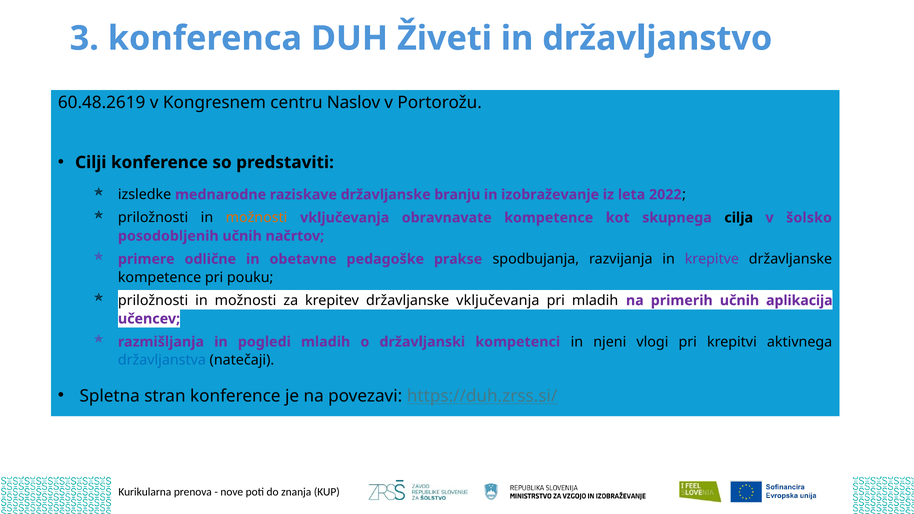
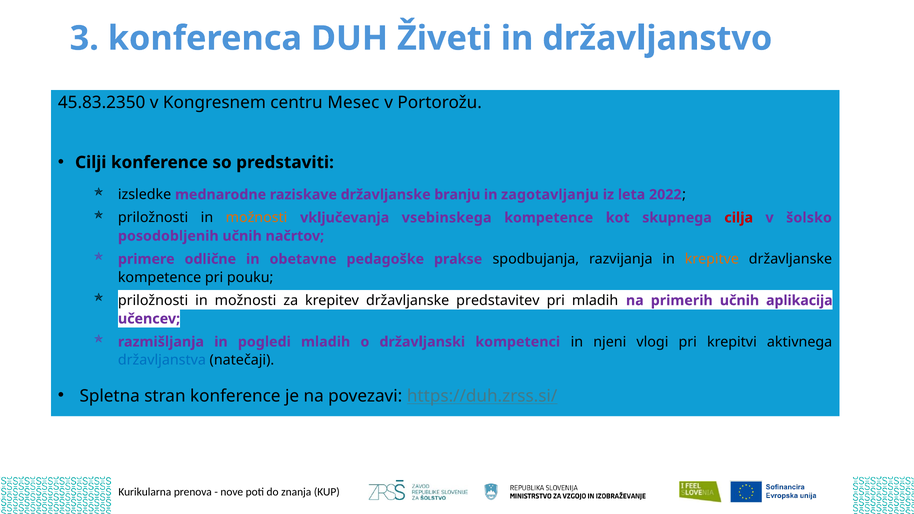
60.48.2619: 60.48.2619 -> 45.83.2350
Naslov: Naslov -> Mesec
izobraževanje: izobraževanje -> zagotavljanju
obravnavate: obravnavate -> vsebinskega
cilja colour: black -> red
krepitve colour: purple -> orange
državljanske vključevanja: vključevanja -> predstavitev
